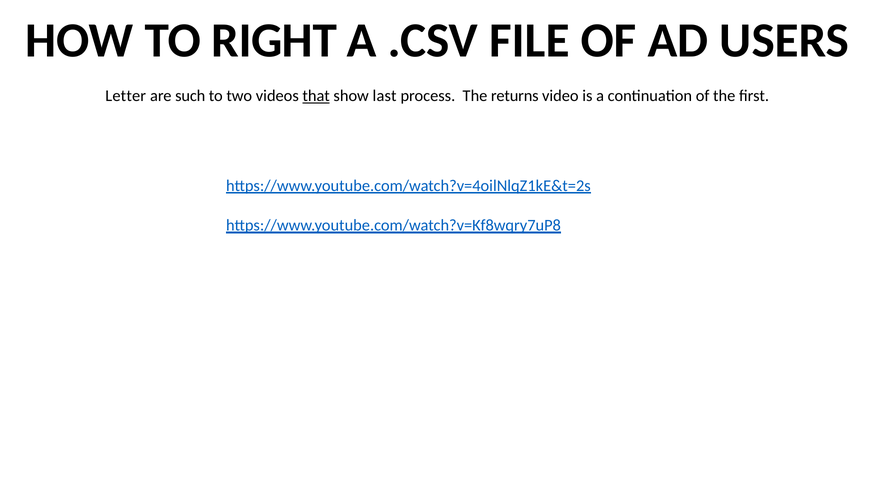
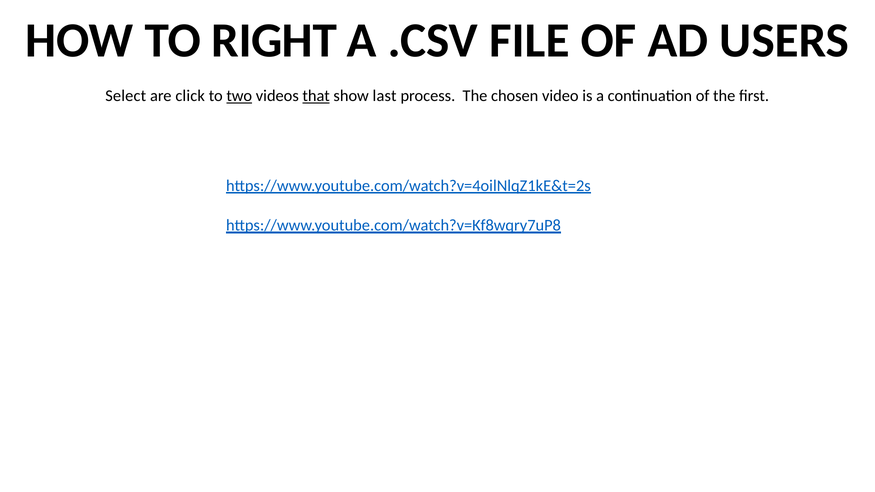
Letter: Letter -> Select
such: such -> click
two underline: none -> present
returns: returns -> chosen
